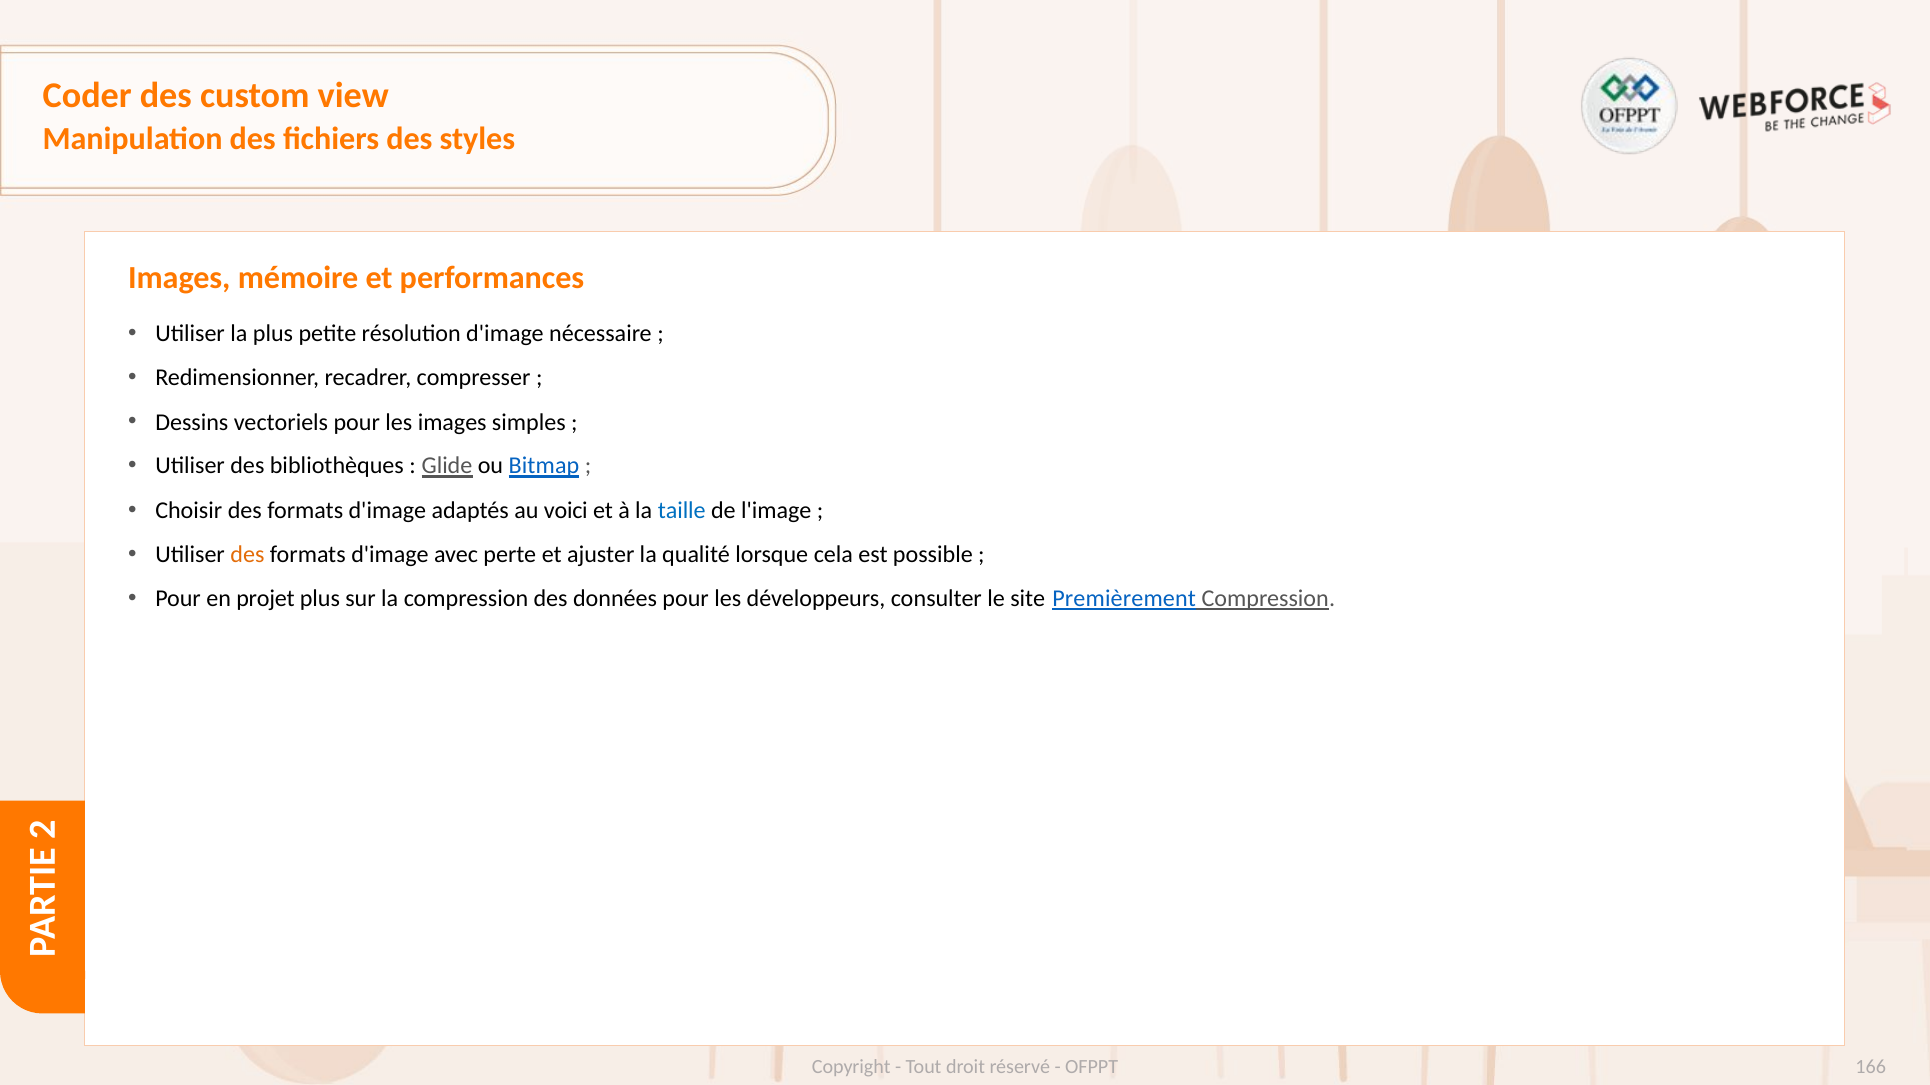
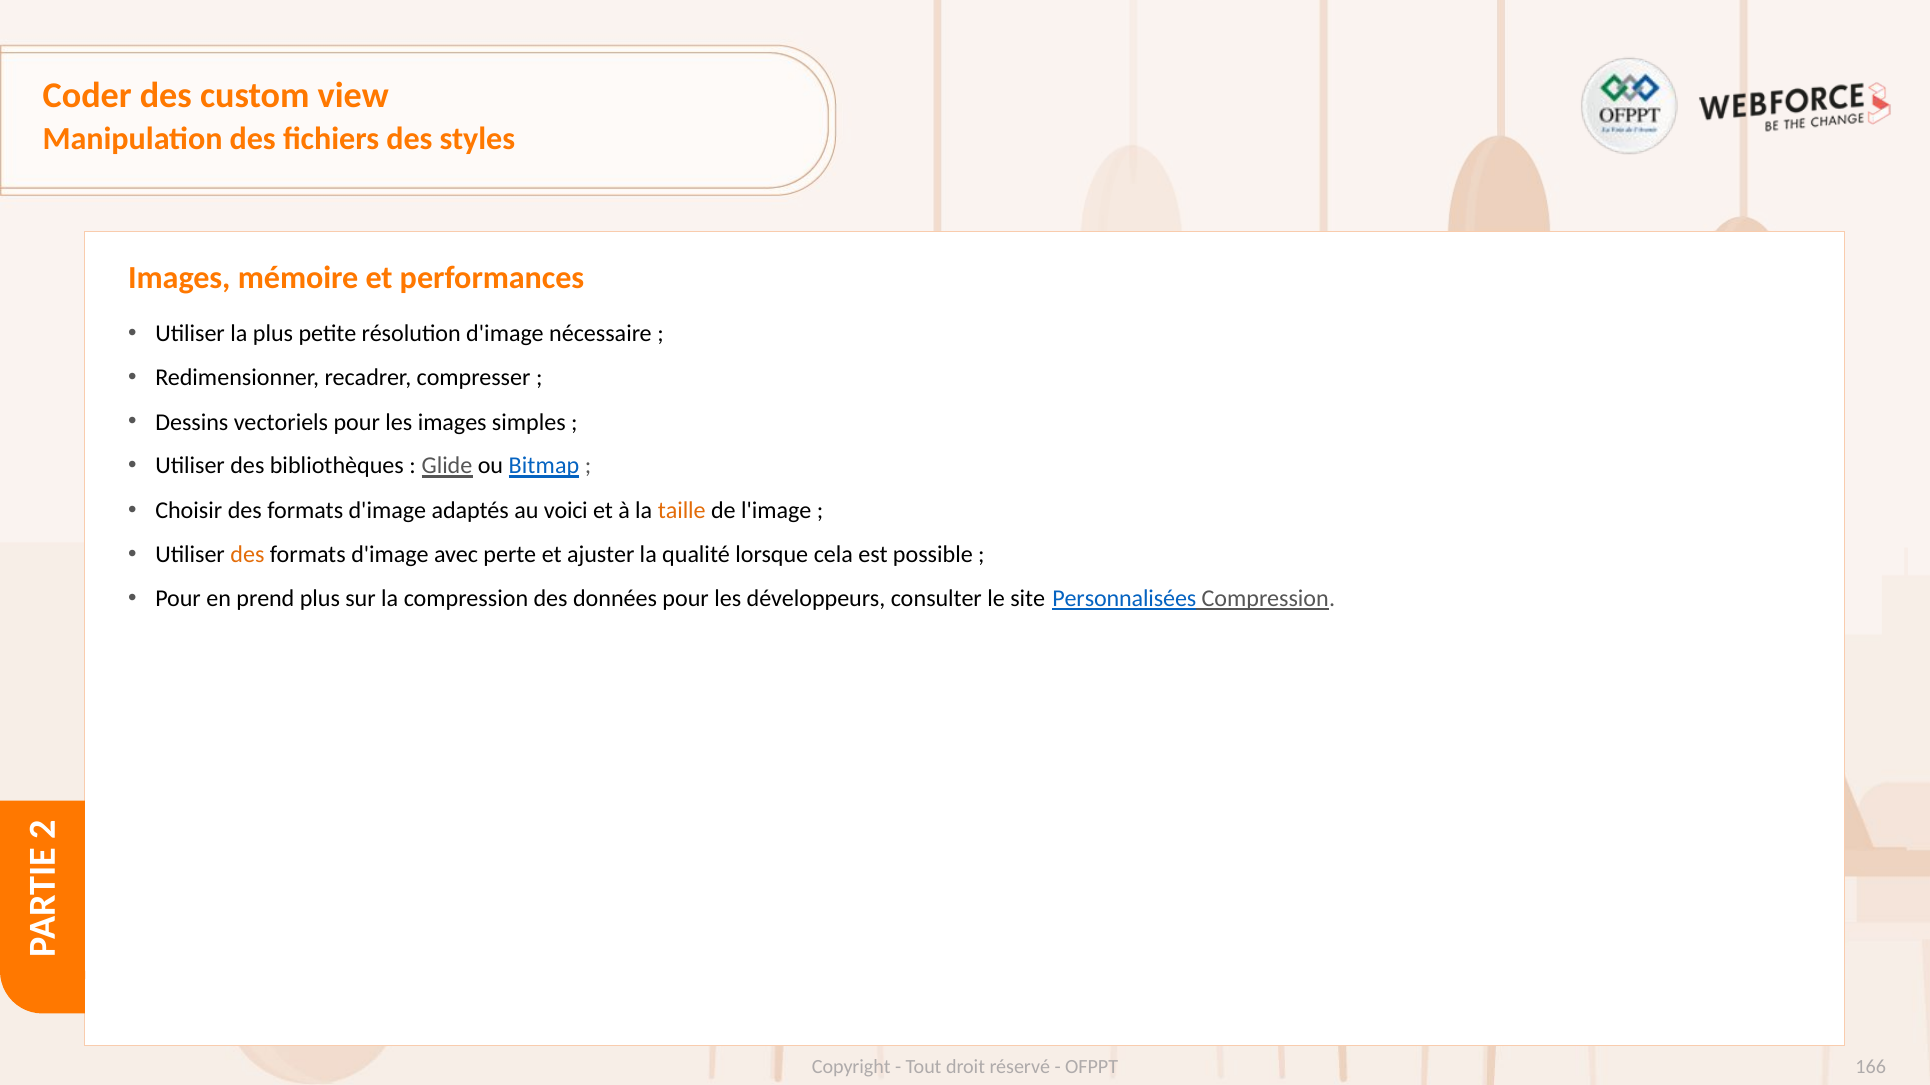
taille colour: blue -> orange
projet: projet -> prend
Premièrement: Premièrement -> Personnalisées
